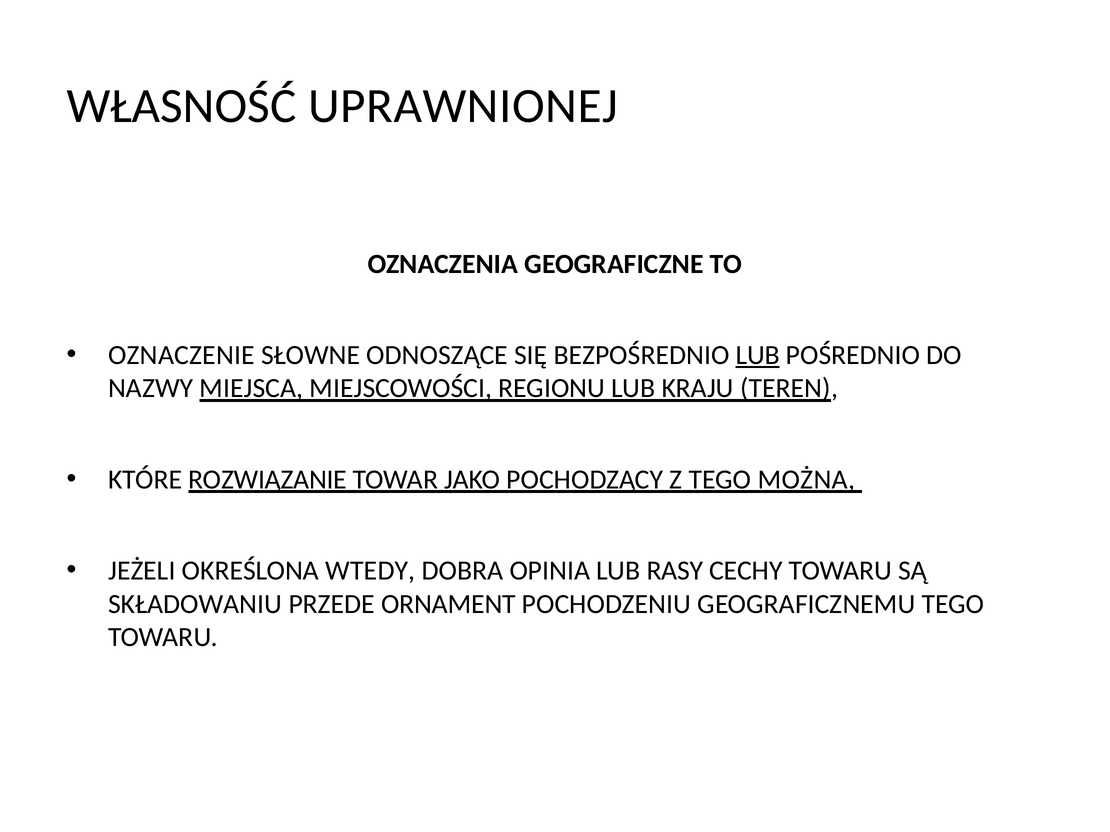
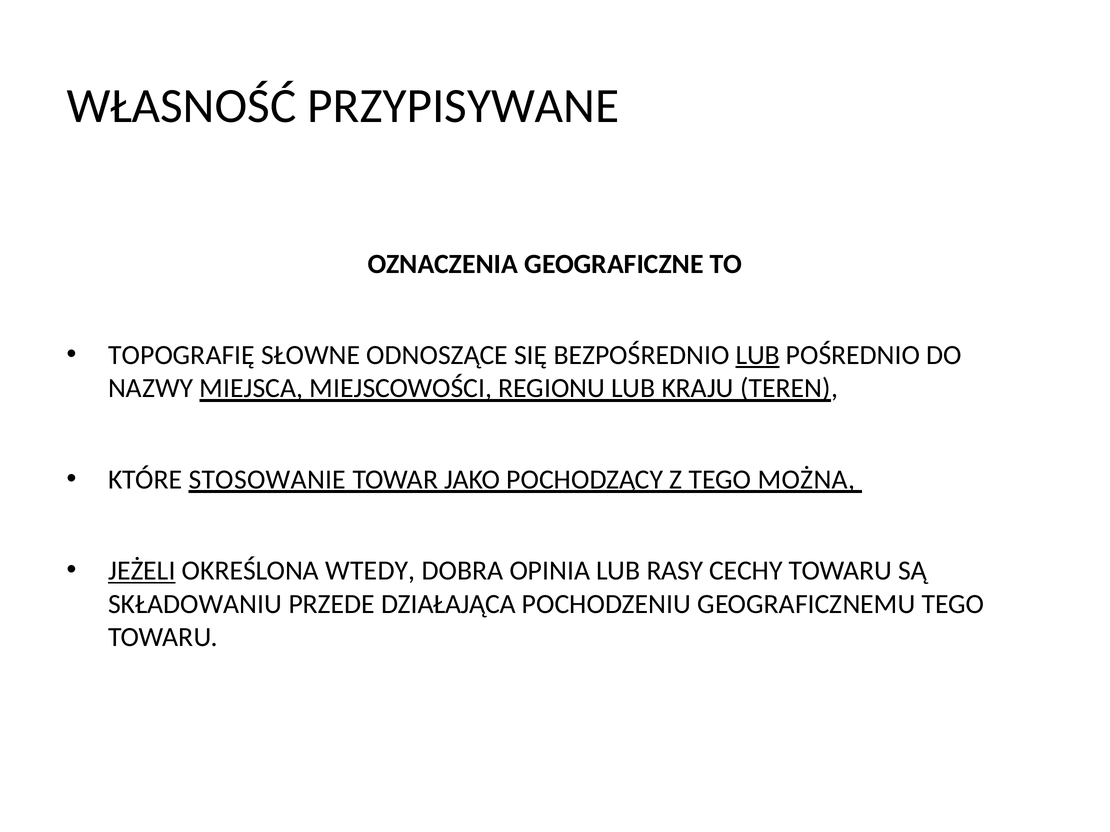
UPRAWNIONEJ: UPRAWNIONEJ -> PRZYPISYWANE
OZNACZENIE: OZNACZENIE -> TOPOGRAFIĘ
ROZWIĄZANIE: ROZWIĄZANIE -> STOSOWANIE
JEŻELI underline: none -> present
ORNAMENT: ORNAMENT -> DZIAŁAJĄCA
